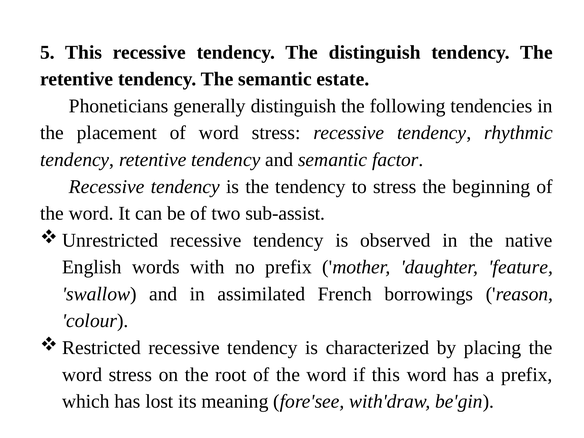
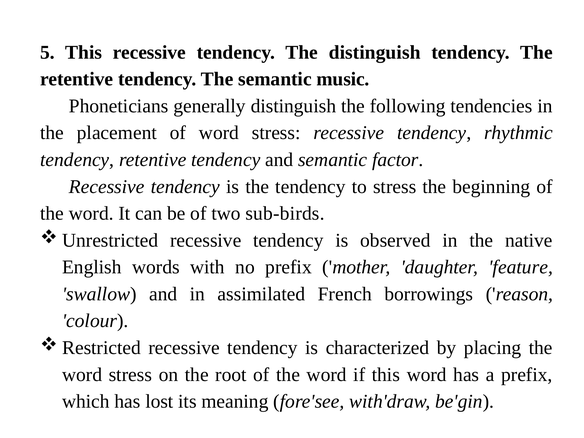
estate: estate -> music
sub-assist: sub-assist -> sub-birds
